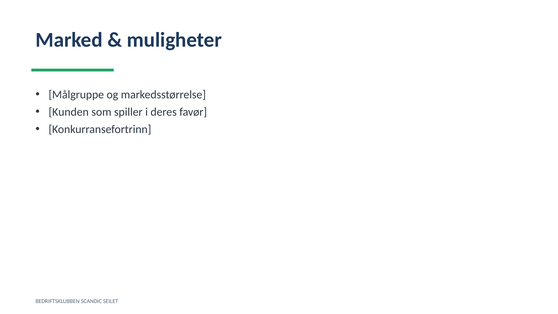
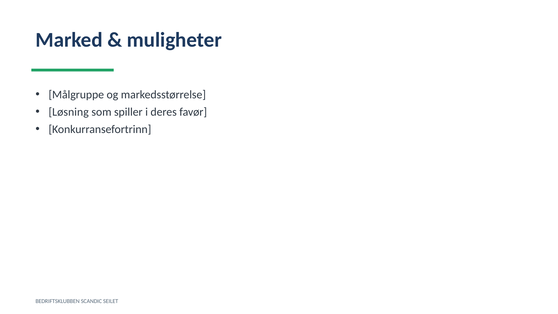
Kunden: Kunden -> Løsning
